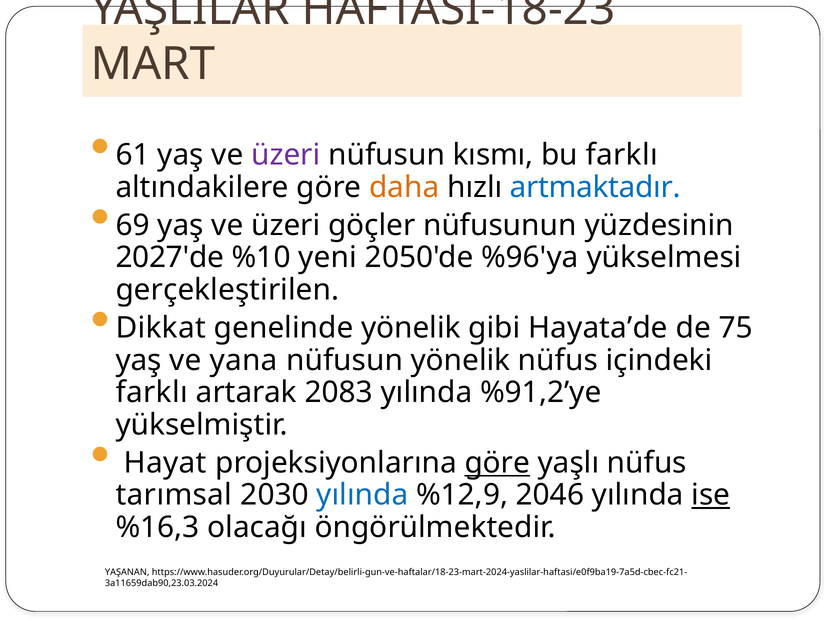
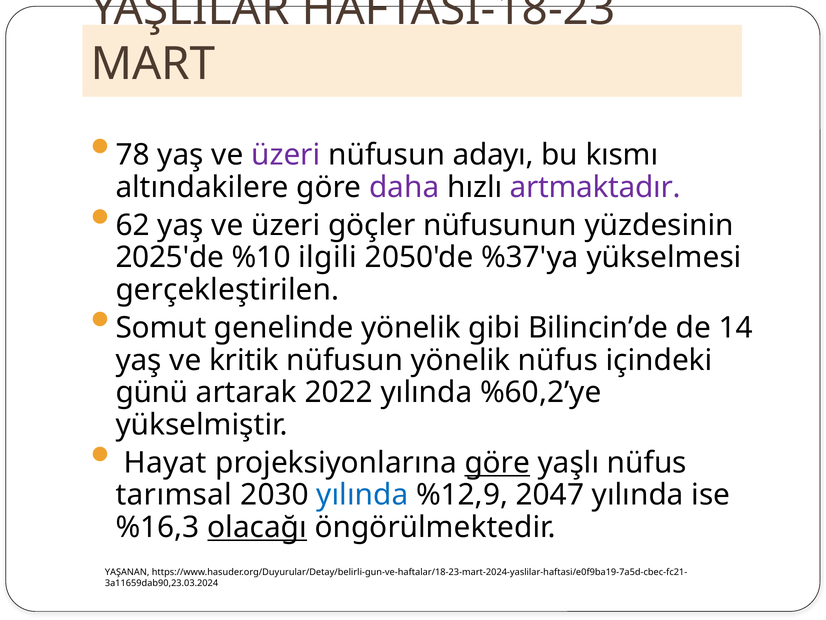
61: 61 -> 78
kısmı: kısmı -> adayı
bu farklı: farklı -> kısmı
daha colour: orange -> purple
artmaktadır colour: blue -> purple
69: 69 -> 62
2027'de: 2027'de -> 2025'de
yeni: yeni -> ilgili
%96'ya: %96'ya -> %37'ya
Dikkat: Dikkat -> Somut
Hayata’de: Hayata’de -> Bilincin’de
75: 75 -> 14
yana: yana -> kritik
farklı at (152, 392): farklı -> günü
2083: 2083 -> 2022
%91,2’ye: %91,2’ye -> %60,2’ye
2046: 2046 -> 2047
ise underline: present -> none
olacağı underline: none -> present
